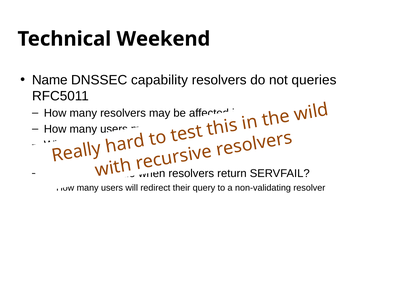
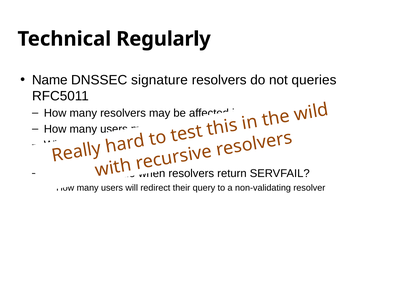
Weekend: Weekend -> Regularly
capability: capability -> signature
